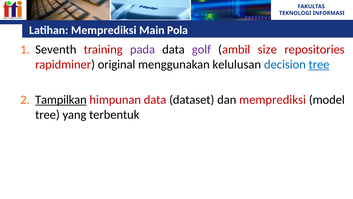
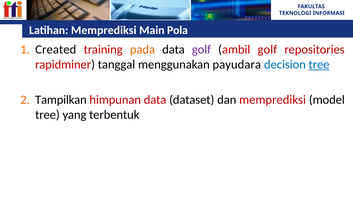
Seventh: Seventh -> Created
pada colour: purple -> orange
ambil size: size -> golf
original: original -> tanggal
kelulusan: kelulusan -> payudara
Tampilkan underline: present -> none
